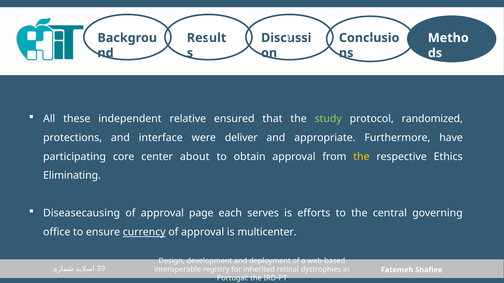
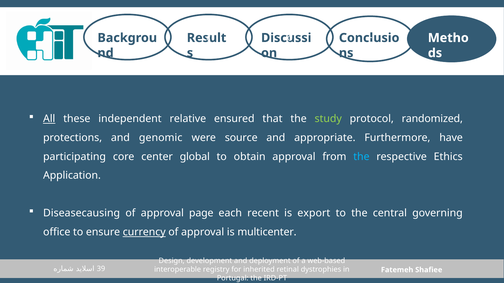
All underline: none -> present
interface: interface -> genomic
deliver: deliver -> source
about: about -> global
the at (361, 157) colour: yellow -> light blue
Eliminating: Eliminating -> Application
serves: serves -> recent
efforts: efforts -> export
